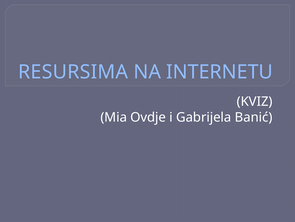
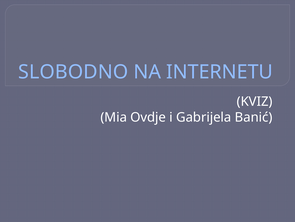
RESURSIMA: RESURSIMA -> SLOBODNO
